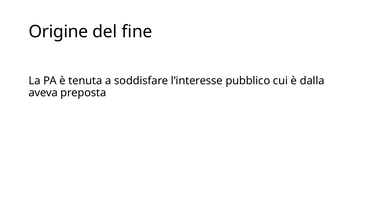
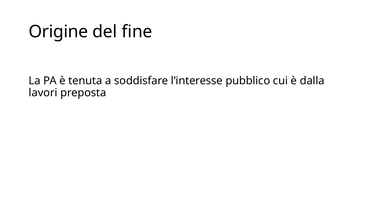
aveva: aveva -> lavori
